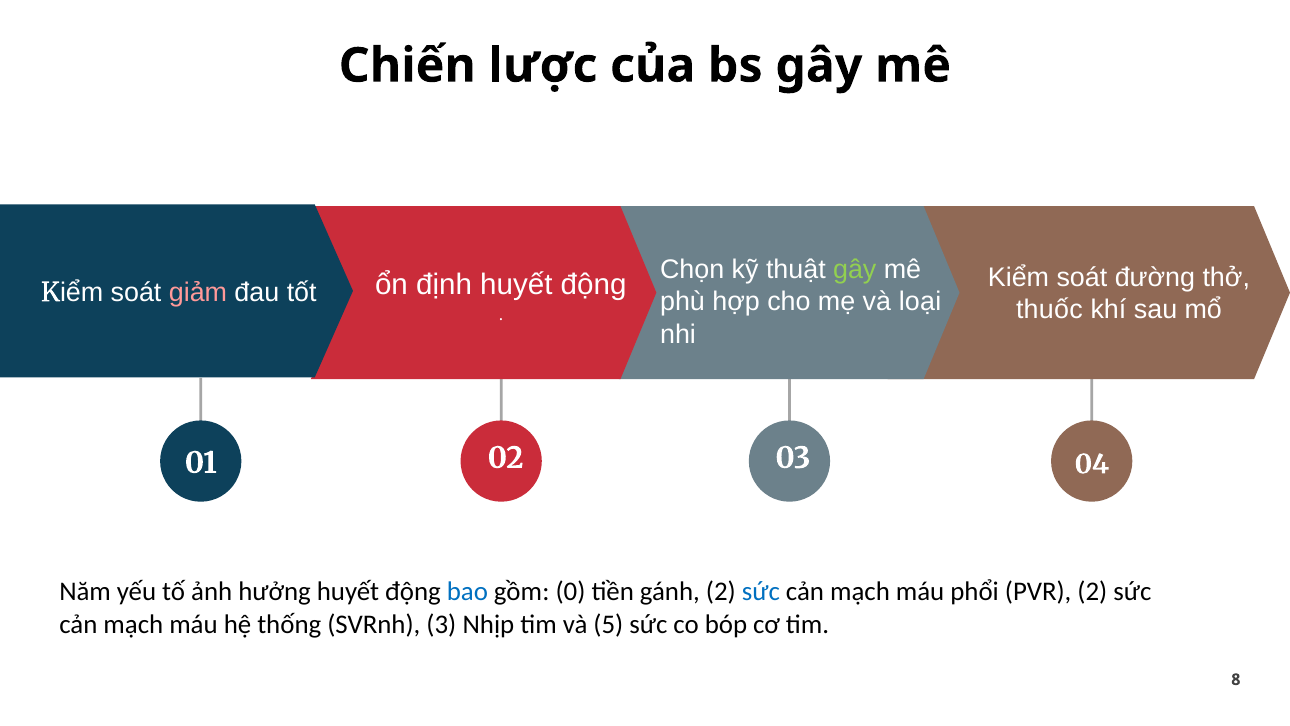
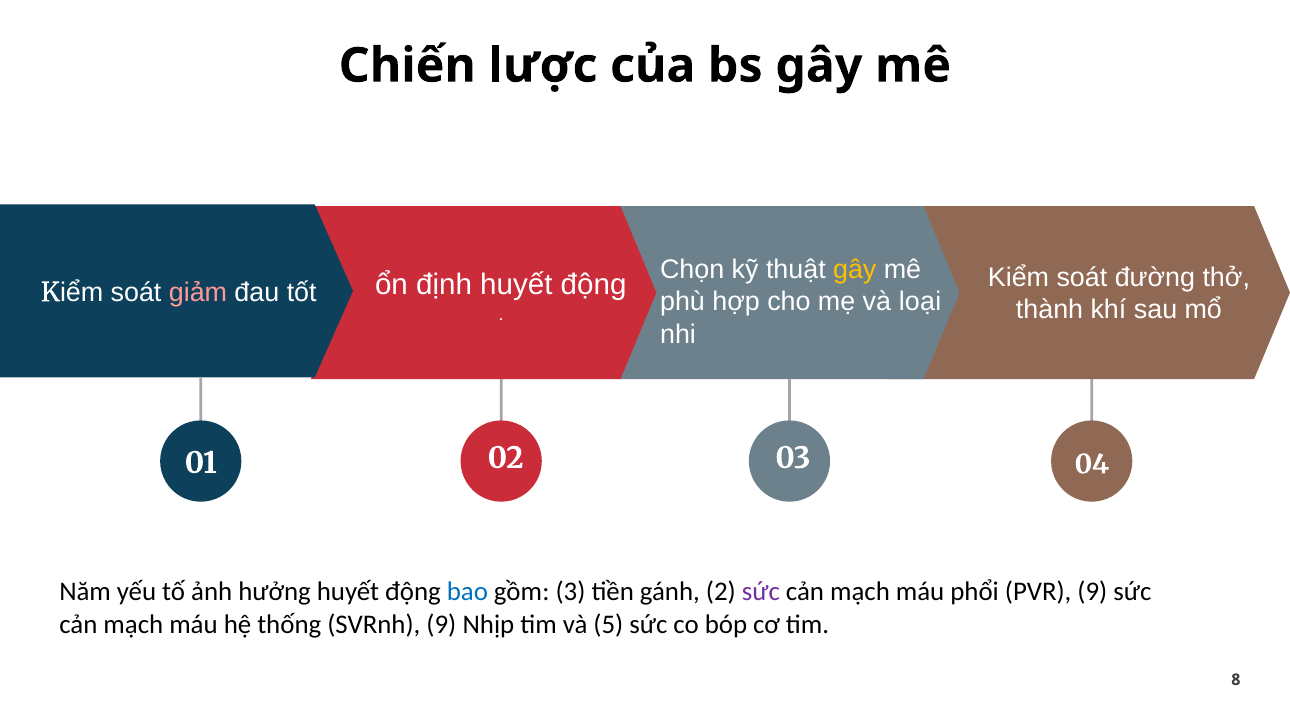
gây at (855, 270) colour: light green -> yellow
thuốc: thuốc -> thành
0: 0 -> 3
sức at (761, 592) colour: blue -> purple
PVR 2: 2 -> 9
SVRnh 3: 3 -> 9
